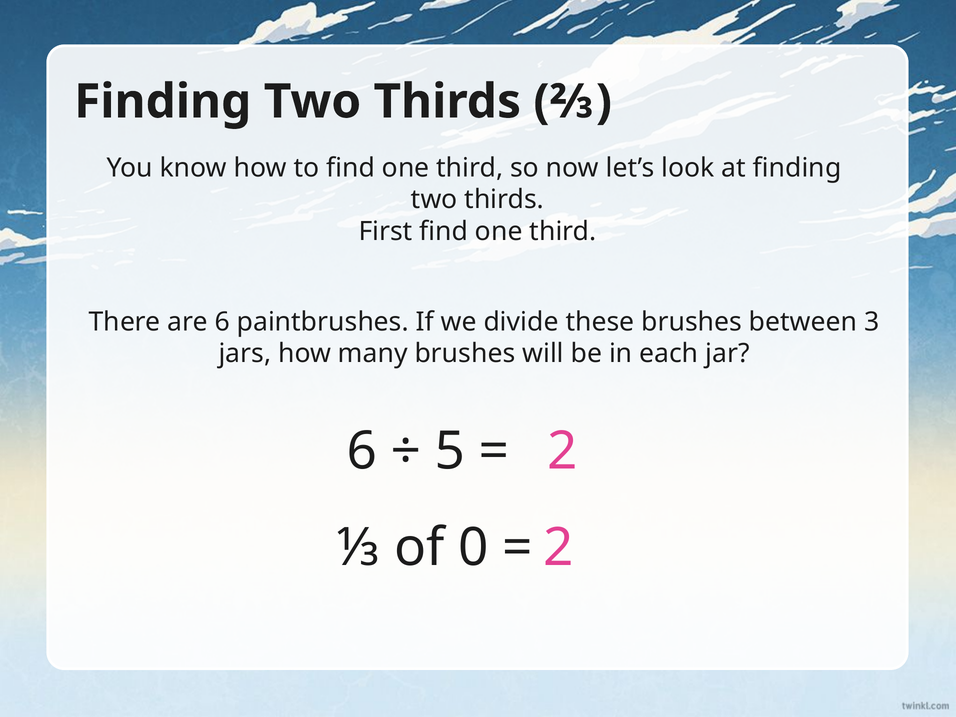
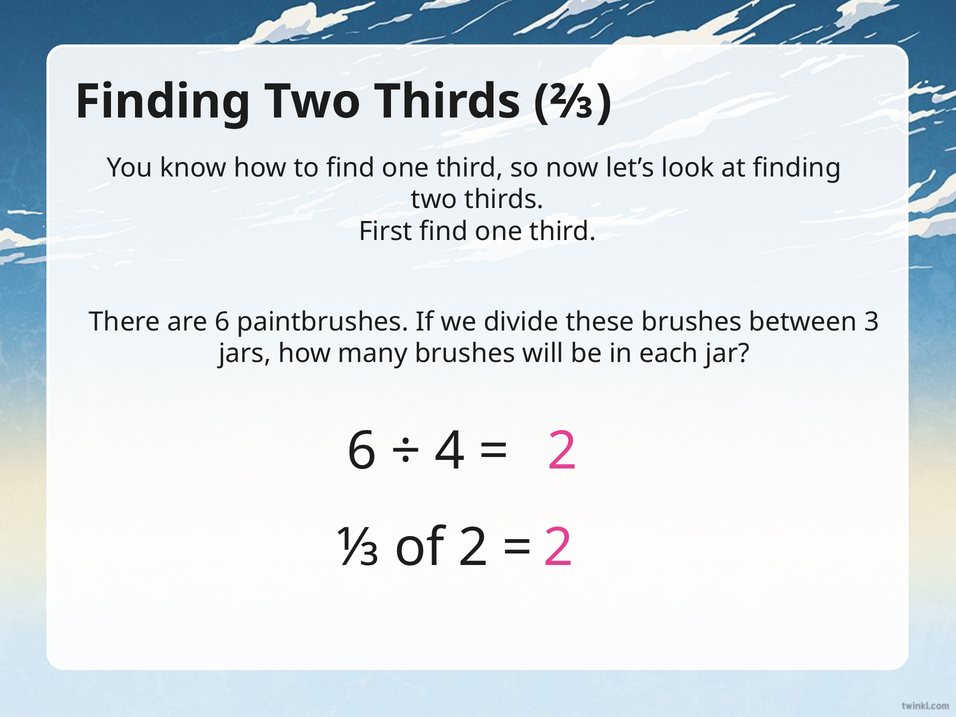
5: 5 -> 4
of 0: 0 -> 2
